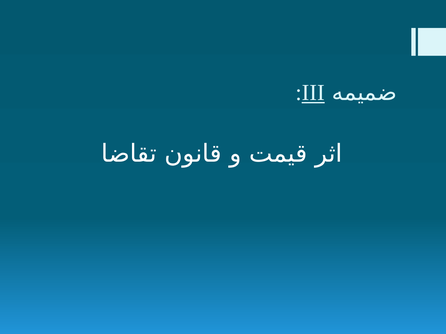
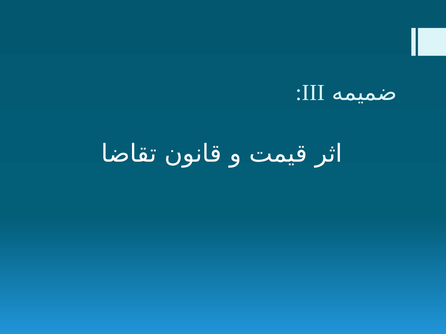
III underline: present -> none
